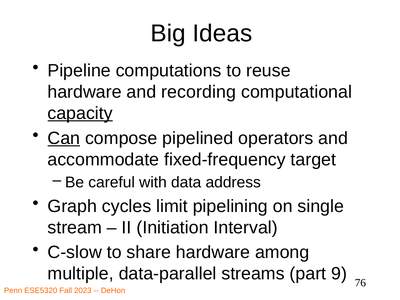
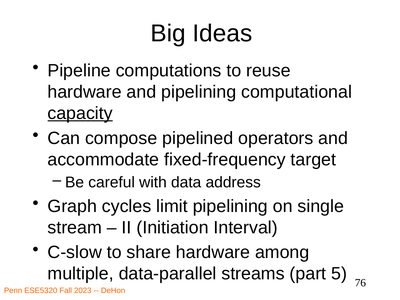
and recording: recording -> pipelining
Can underline: present -> none
9: 9 -> 5
